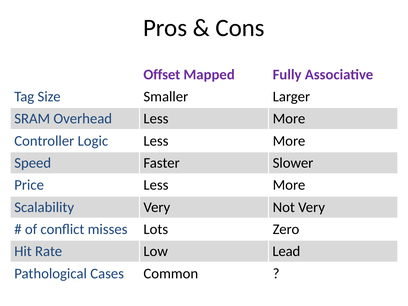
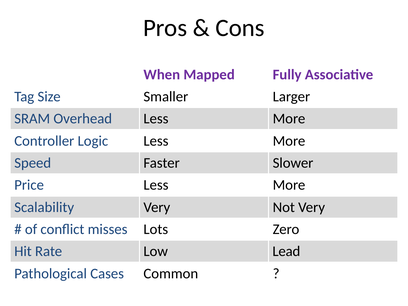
Offset: Offset -> When
